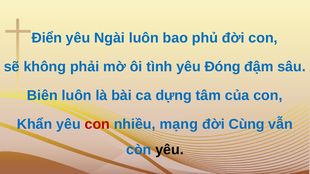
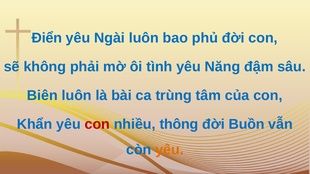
Đóng: Đóng -> Năng
dựng: dựng -> trùng
mạng: mạng -> thông
Cùng: Cùng -> Buồn
yêu at (170, 150) colour: black -> orange
